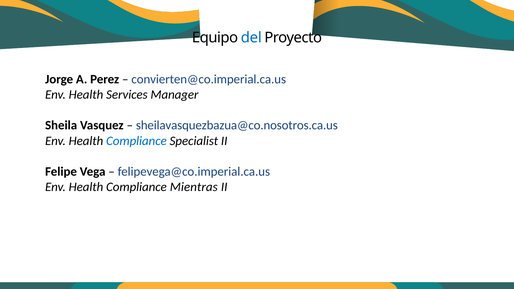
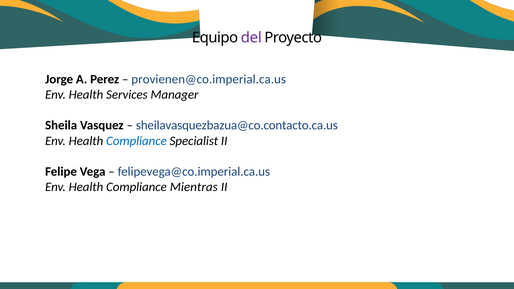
del colour: blue -> purple
convierten@co.imperial.ca.us: convierten@co.imperial.ca.us -> provienen@co.imperial.ca.us
sheilavasquezbazua@co.nosotros.ca.us: sheilavasquezbazua@co.nosotros.ca.us -> sheilavasquezbazua@co.contacto.ca.us
